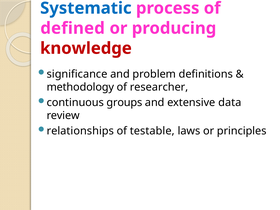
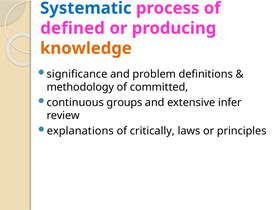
knowledge colour: red -> orange
researcher: researcher -> committed
data: data -> infer
relationships: relationships -> explanations
testable: testable -> critically
